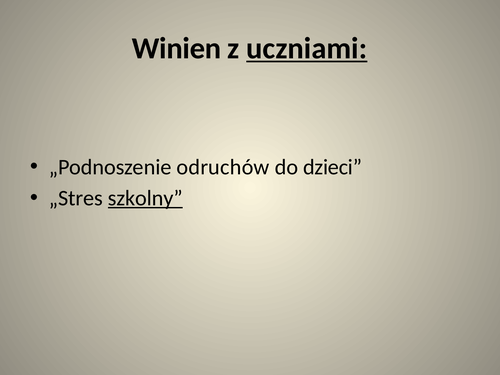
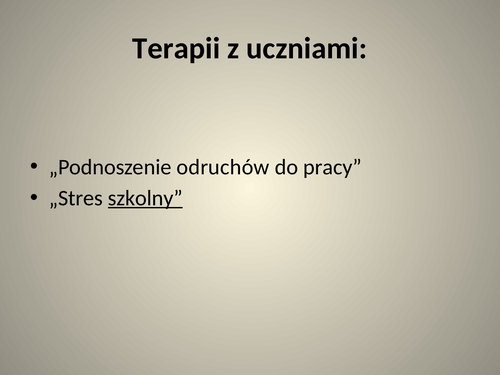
Winien: Winien -> Terapii
uczniami underline: present -> none
dzieci: dzieci -> pracy
